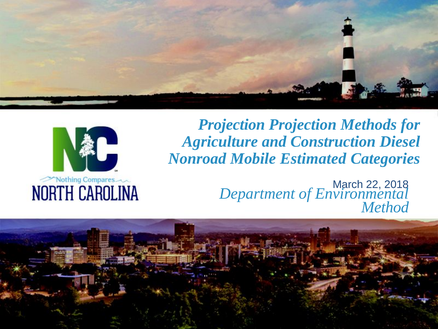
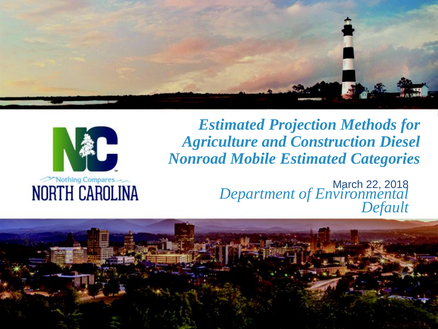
Projection at (232, 124): Projection -> Estimated
Method: Method -> Default
